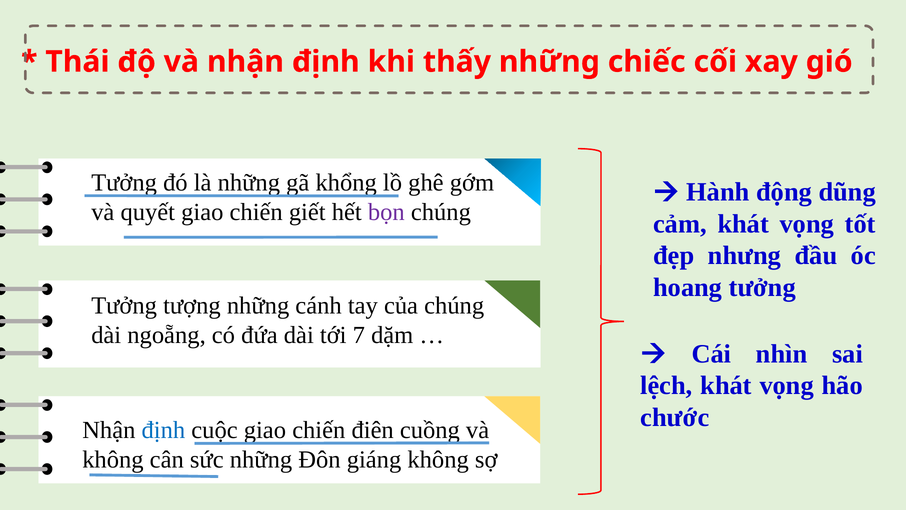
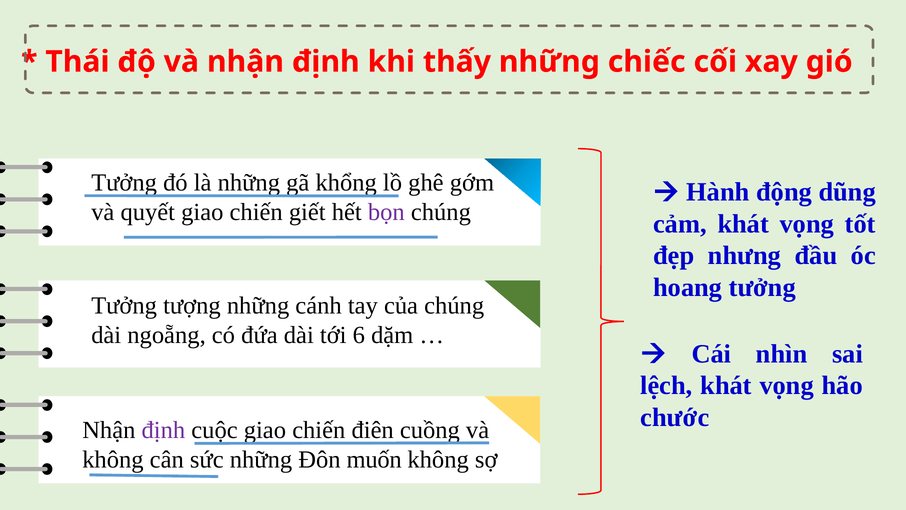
7: 7 -> 6
định colour: blue -> purple
giáng: giáng -> muốn
